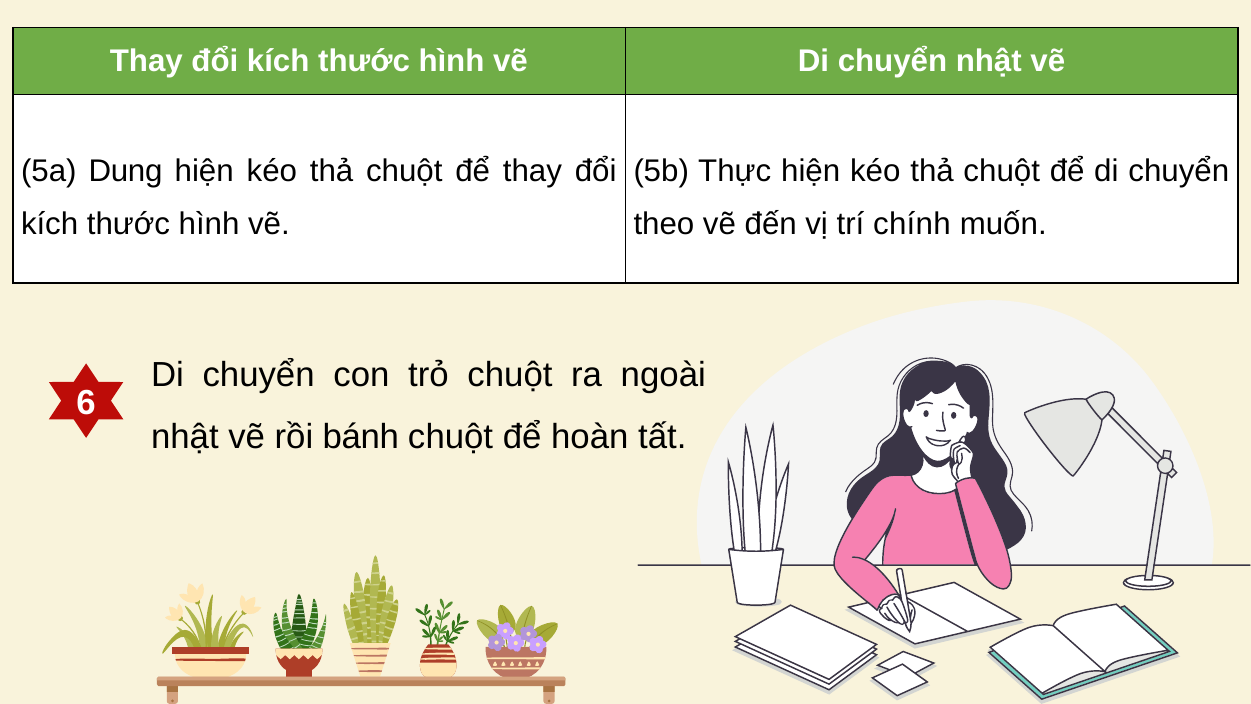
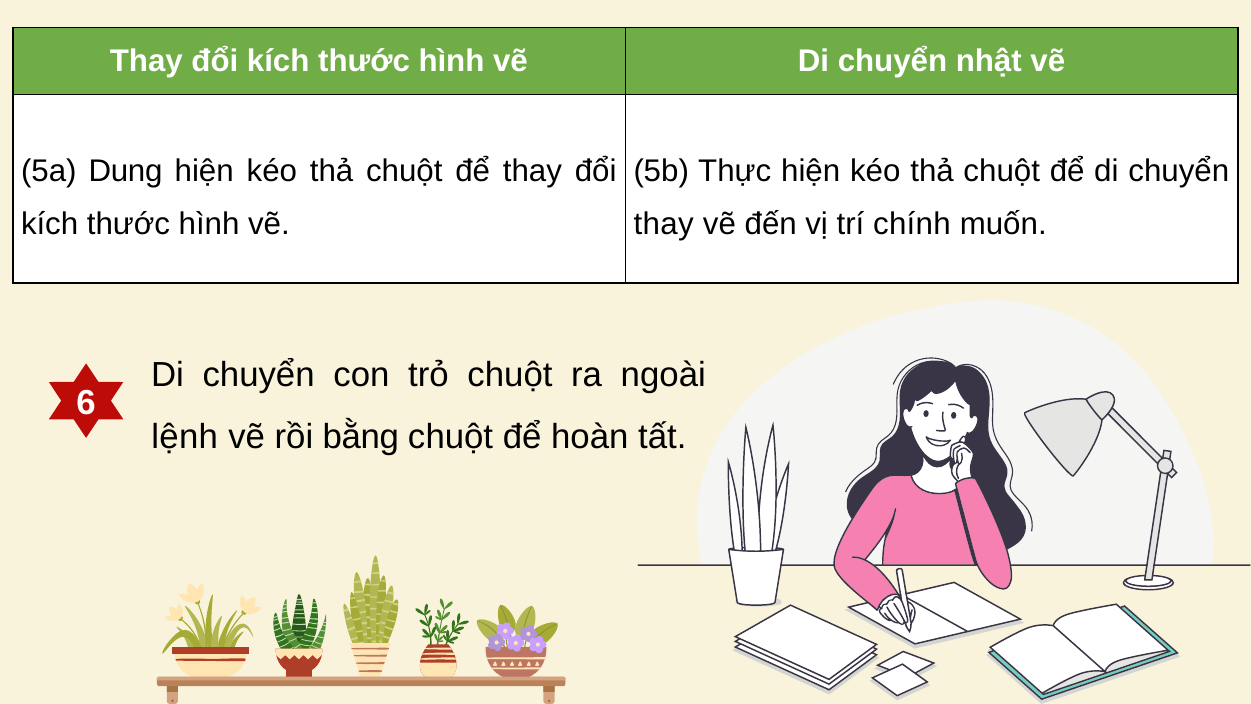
theo at (664, 224): theo -> thay
nhật at (185, 437): nhật -> lệnh
bánh: bánh -> bằng
